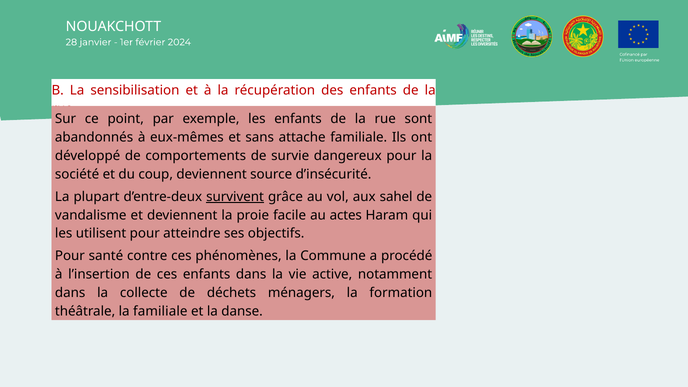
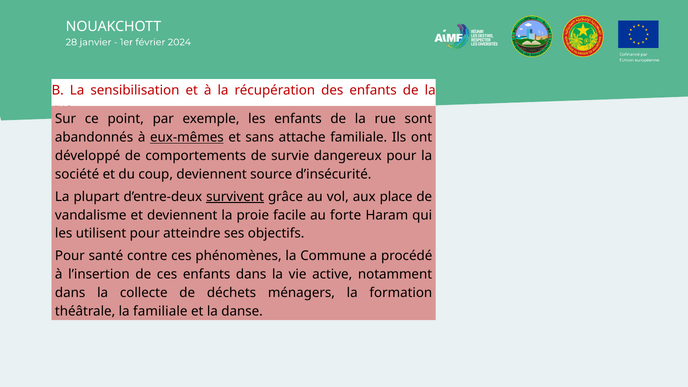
eux-mêmes underline: none -> present
sahel: sahel -> place
actes: actes -> forte
